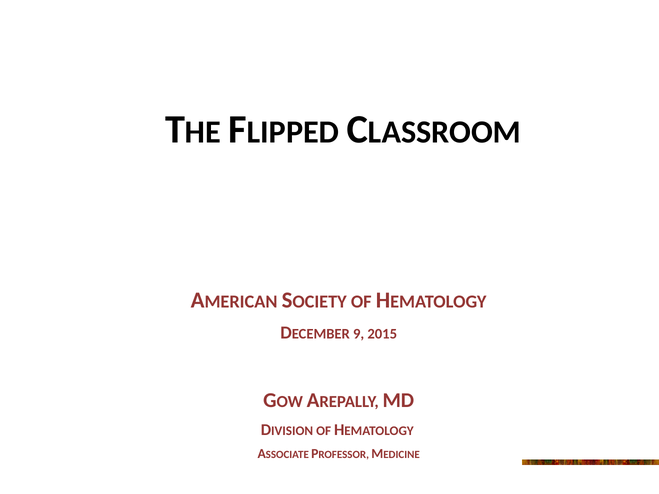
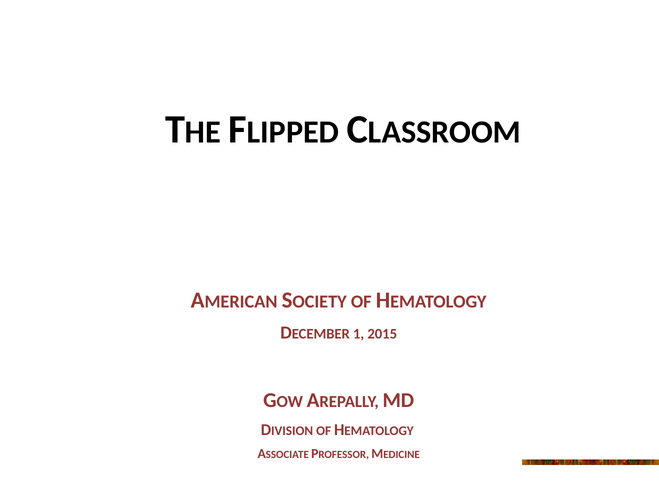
9: 9 -> 1
